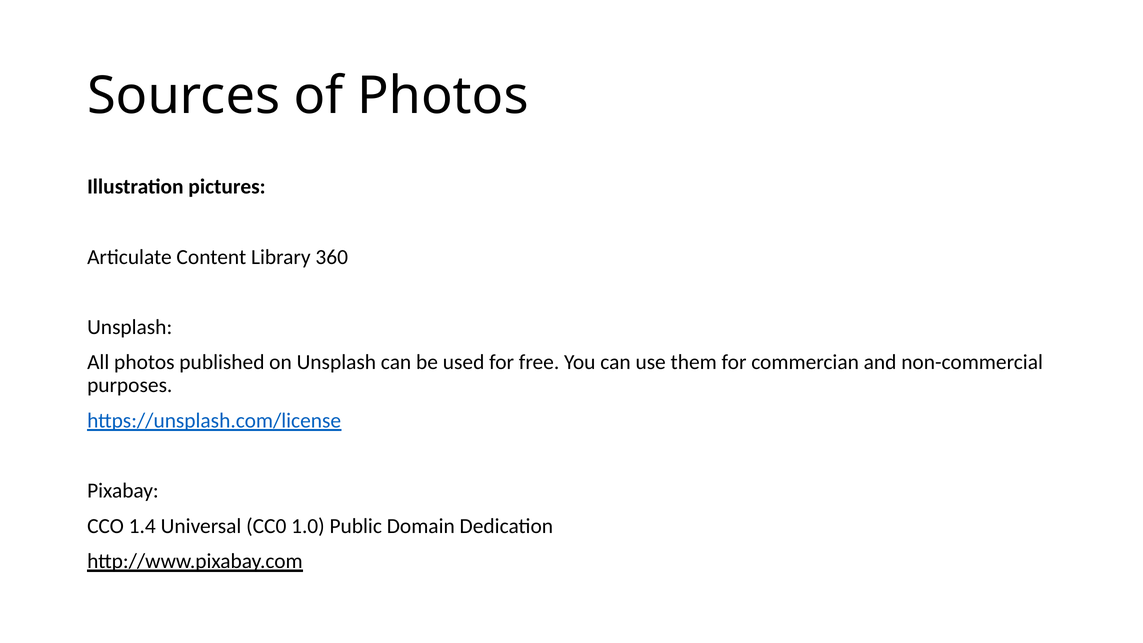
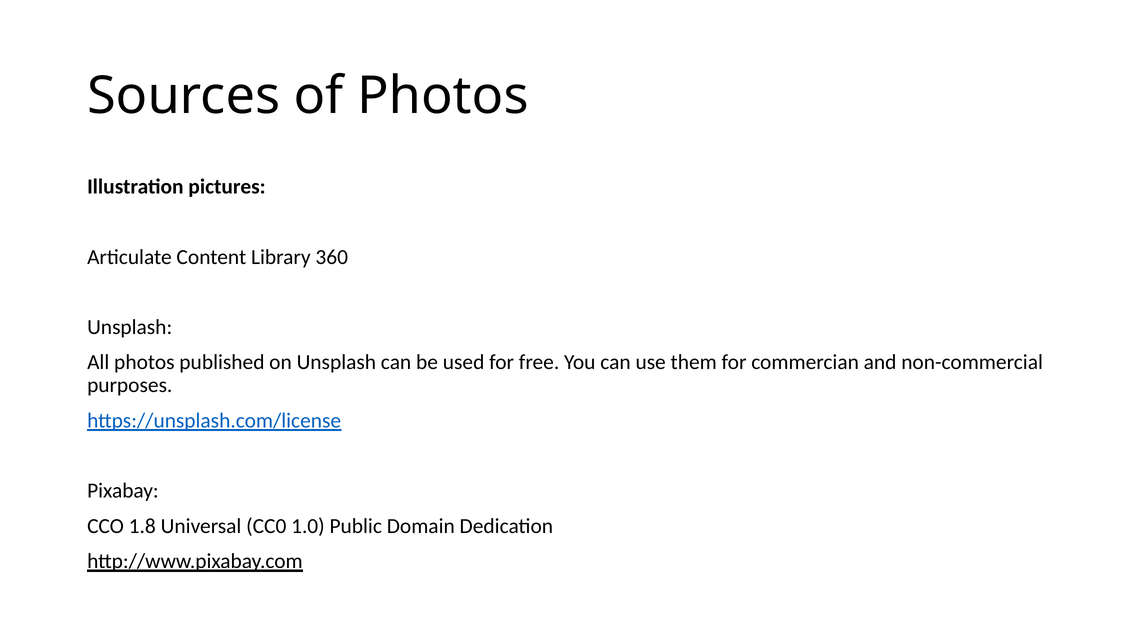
1.4: 1.4 -> 1.8
